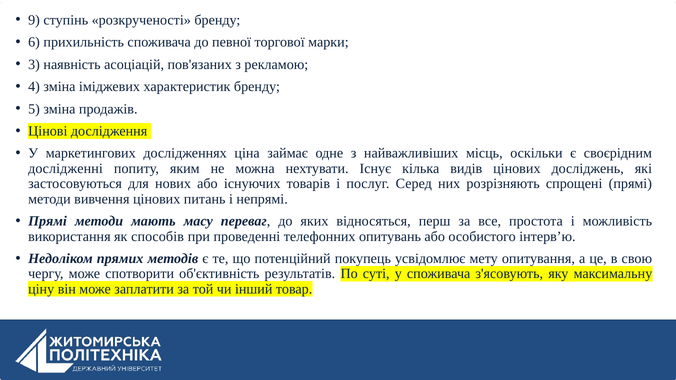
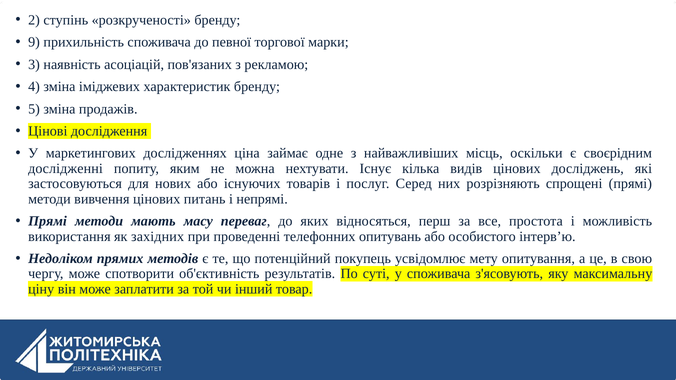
9: 9 -> 2
6: 6 -> 9
способів: способів -> західних
